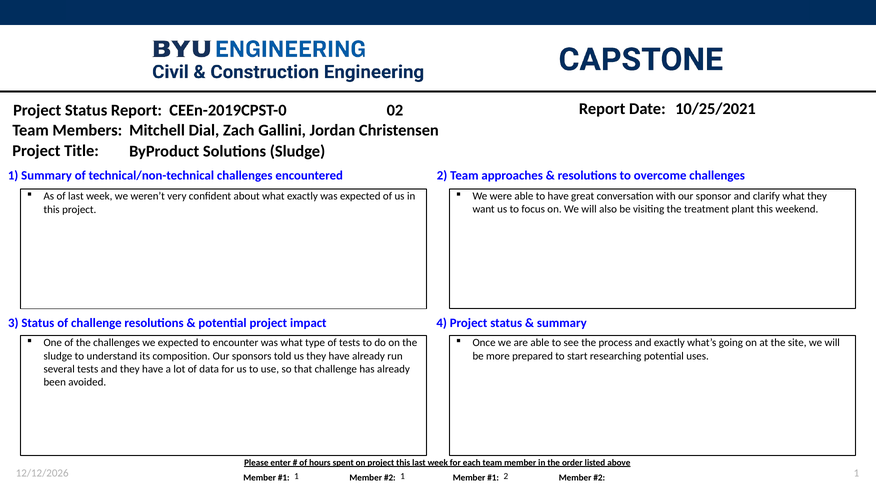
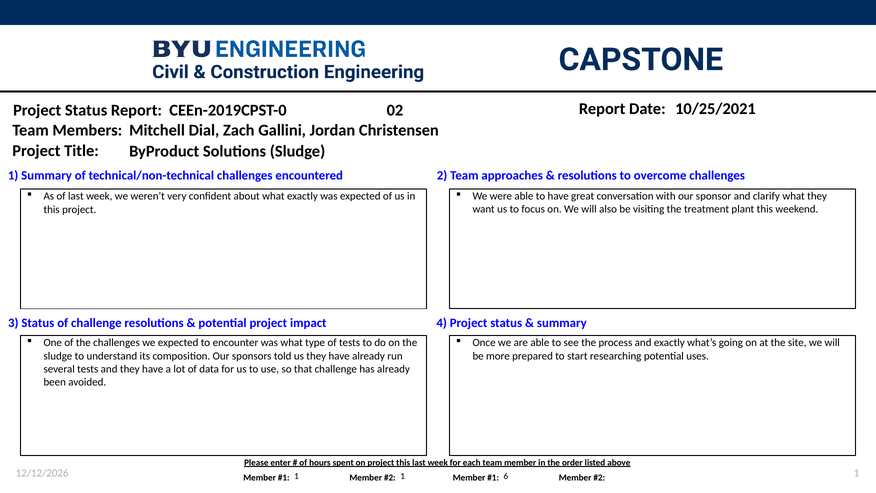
2 at (506, 476): 2 -> 6
